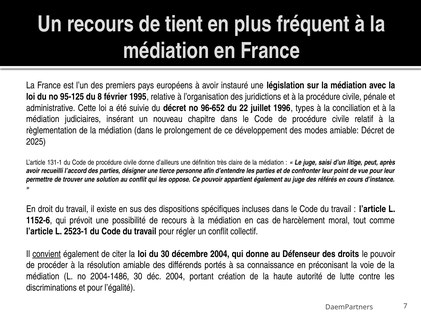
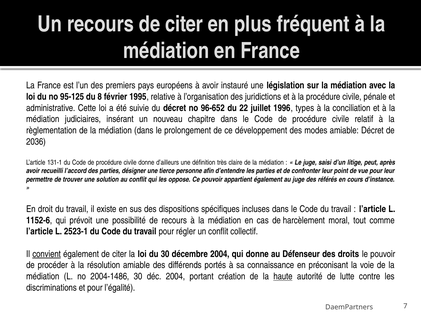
recours de tient: tient -> citer
2025: 2025 -> 2036
haute underline: none -> present
